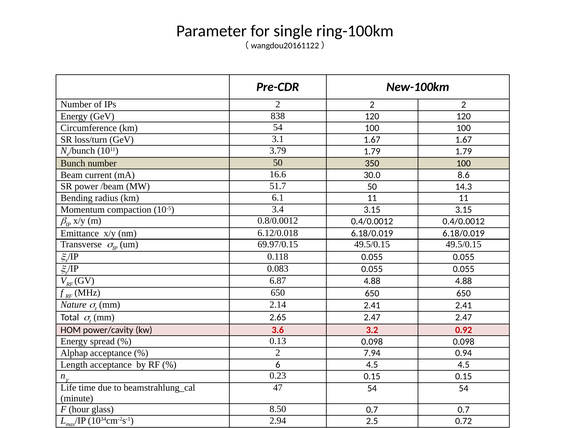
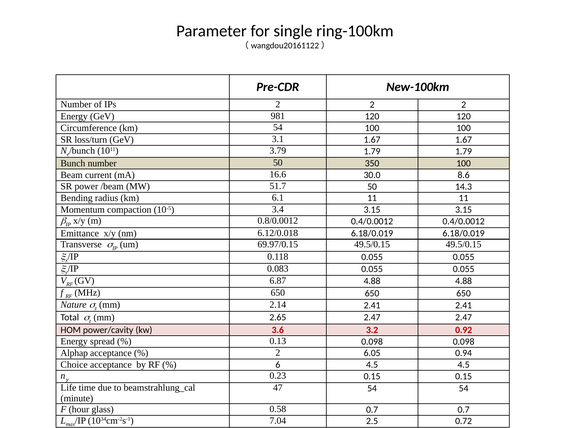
838: 838 -> 981
7.94: 7.94 -> 6.05
Length: Length -> Choice
8.50: 8.50 -> 0.58
2.94: 2.94 -> 7.04
